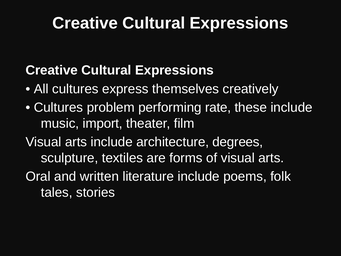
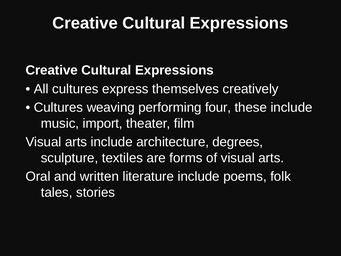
problem: problem -> weaving
rate: rate -> four
